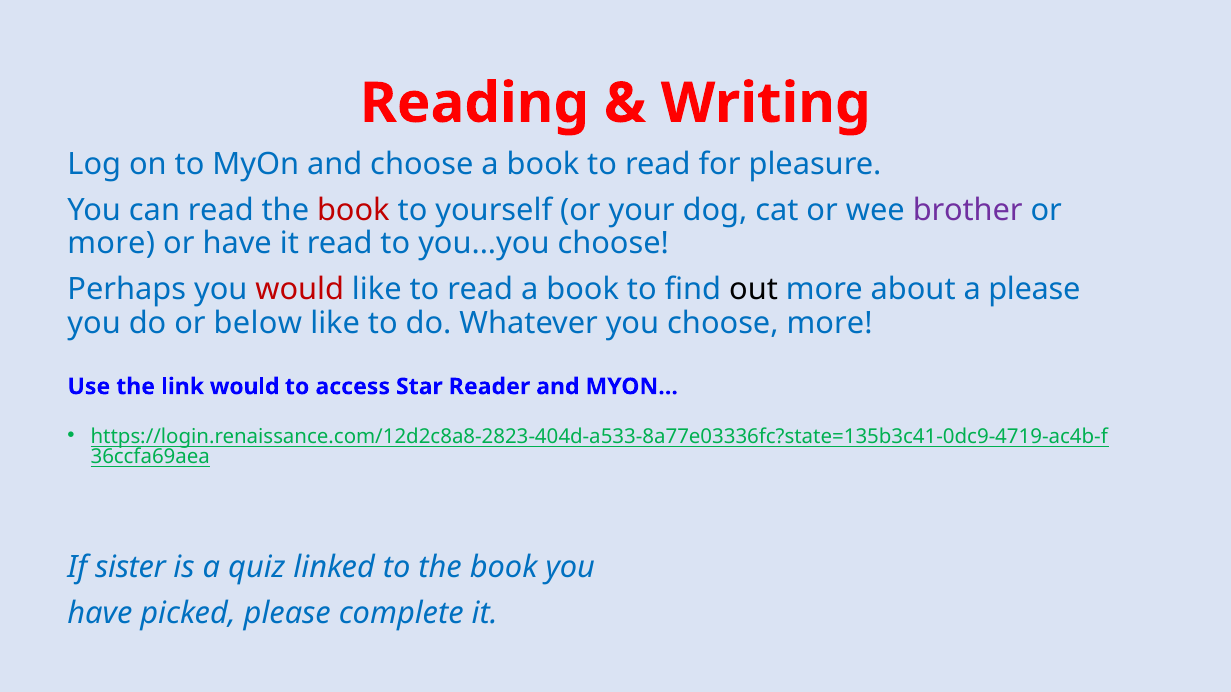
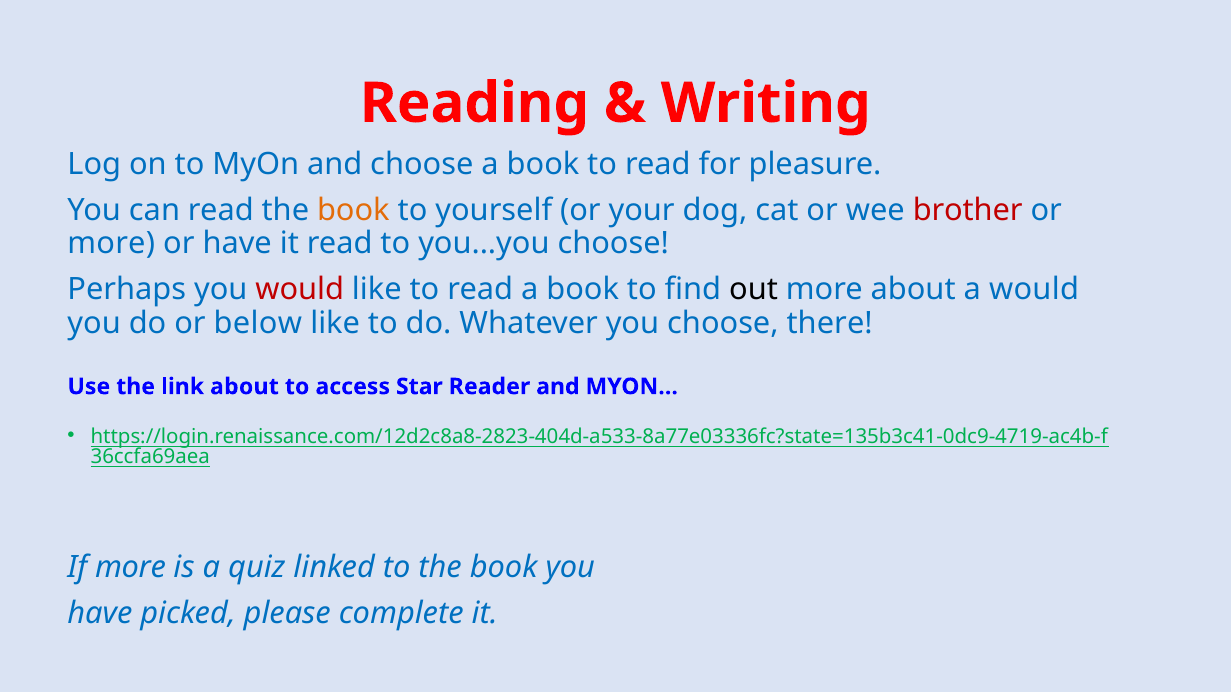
book at (353, 211) colour: red -> orange
brother colour: purple -> red
a please: please -> would
choose more: more -> there
link would: would -> about
If sister: sister -> more
